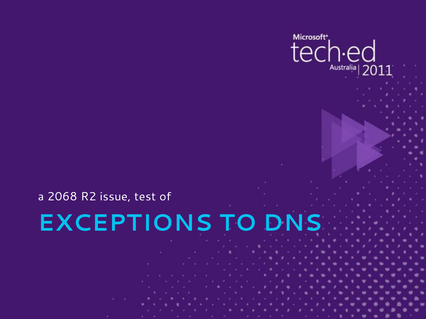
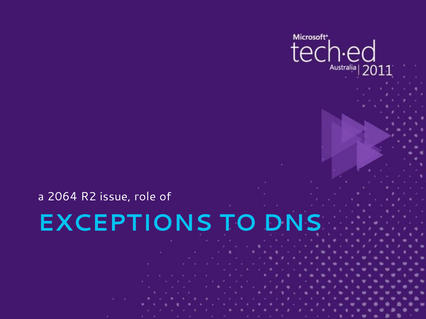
2068: 2068 -> 2064
test: test -> role
